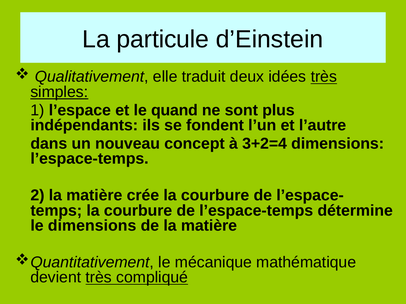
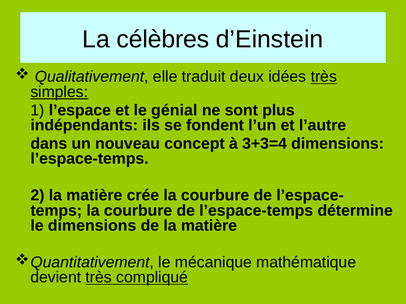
particule: particule -> célèbres
quand: quand -> génial
3+2=4: 3+2=4 -> 3+3=4
